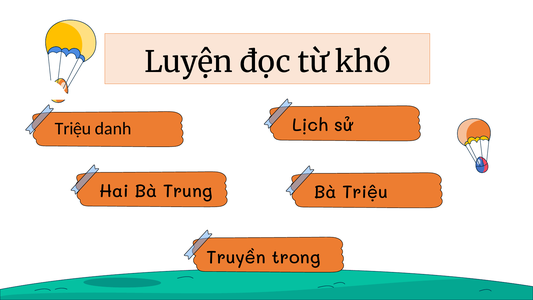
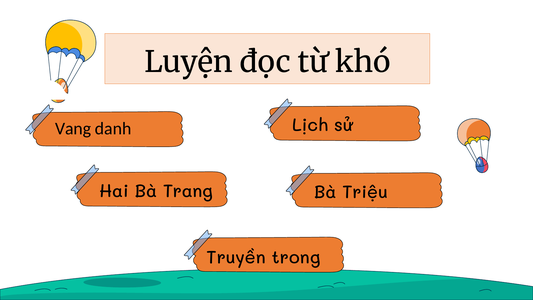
Triệu at (73, 129): Triệu -> Vang
Trung: Trung -> Trang
